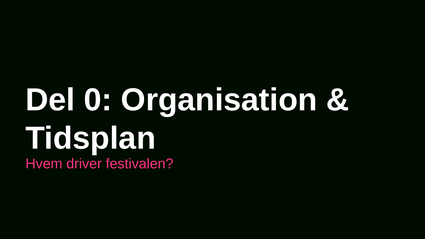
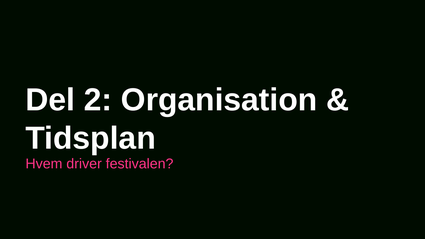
0: 0 -> 2
